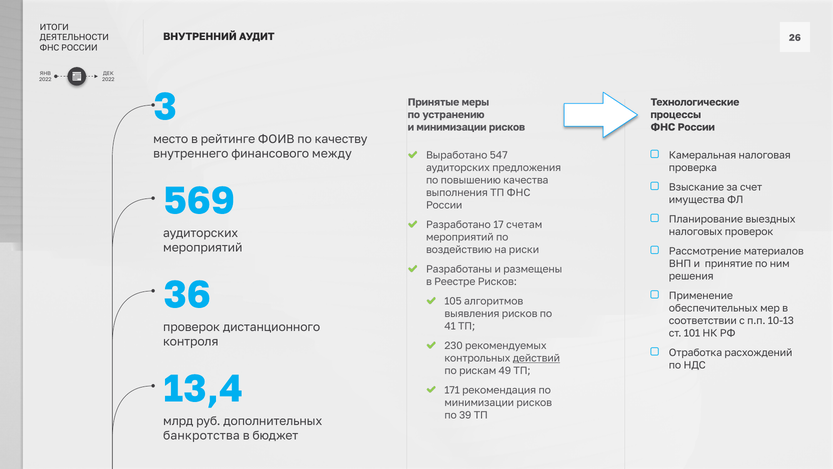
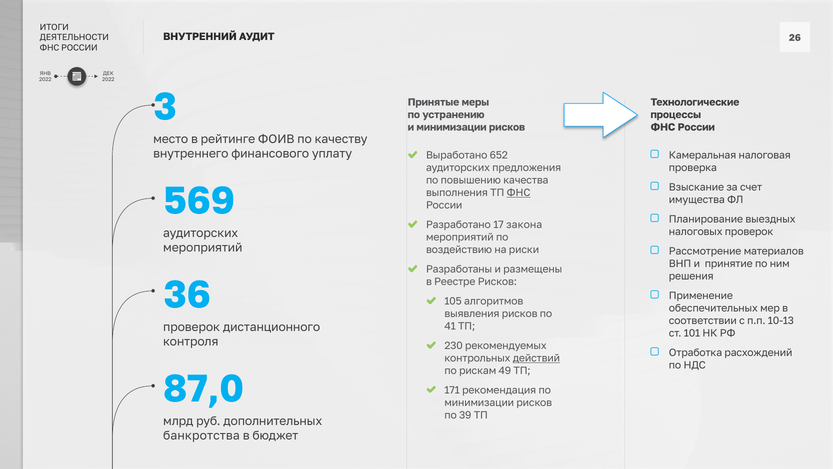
между: между -> уплату
547: 547 -> 652
ФНС at (519, 193) underline: none -> present
счетам: счетам -> закона
13,4: 13,4 -> 87,0
